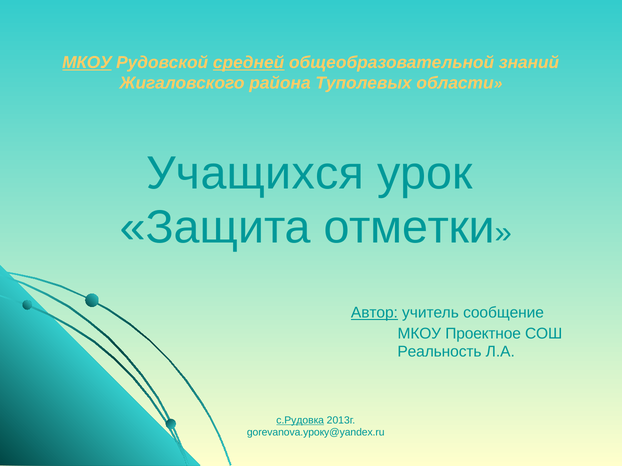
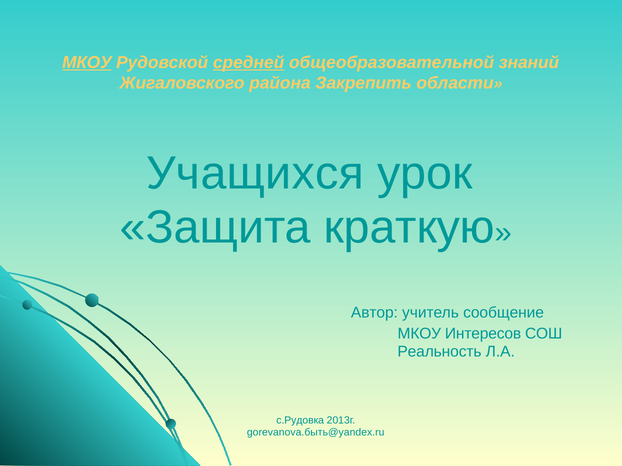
Туполевых: Туполевых -> Закрепить
отметки: отметки -> краткую
Автор underline: present -> none
Проектное: Проектное -> Интересов
с.Рудовка underline: present -> none
gorevanova.уроку@yandex.ru: gorevanova.уроку@yandex.ru -> gorevanova.быть@yandex.ru
